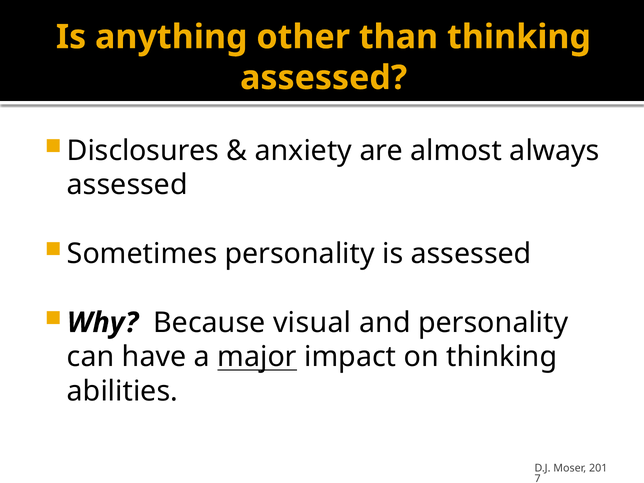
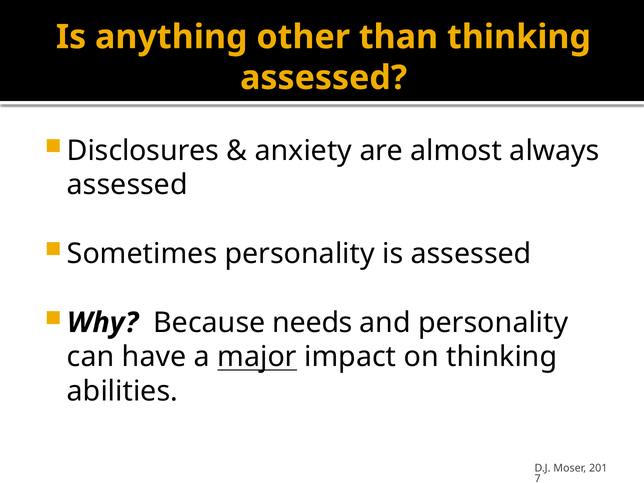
visual: visual -> needs
